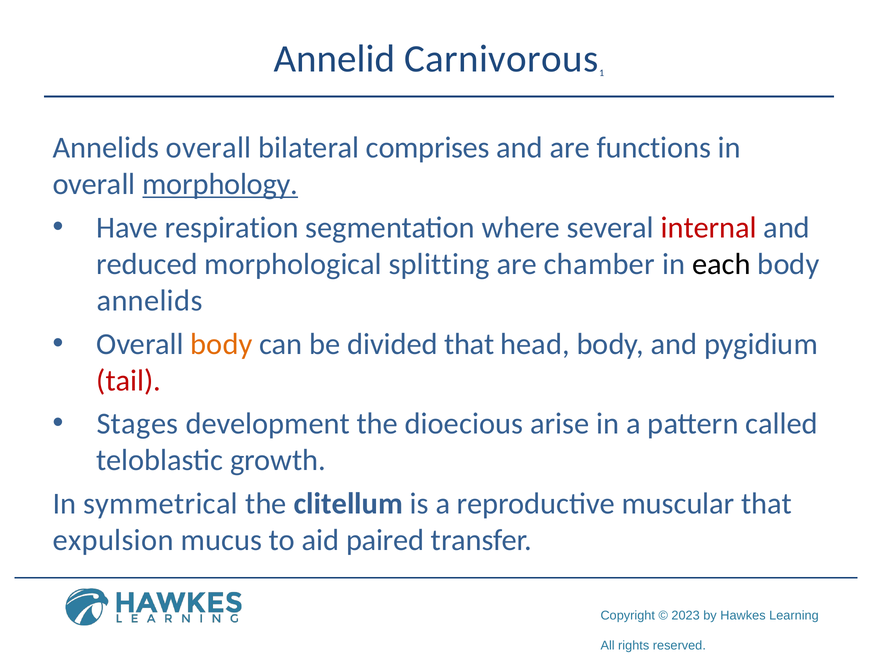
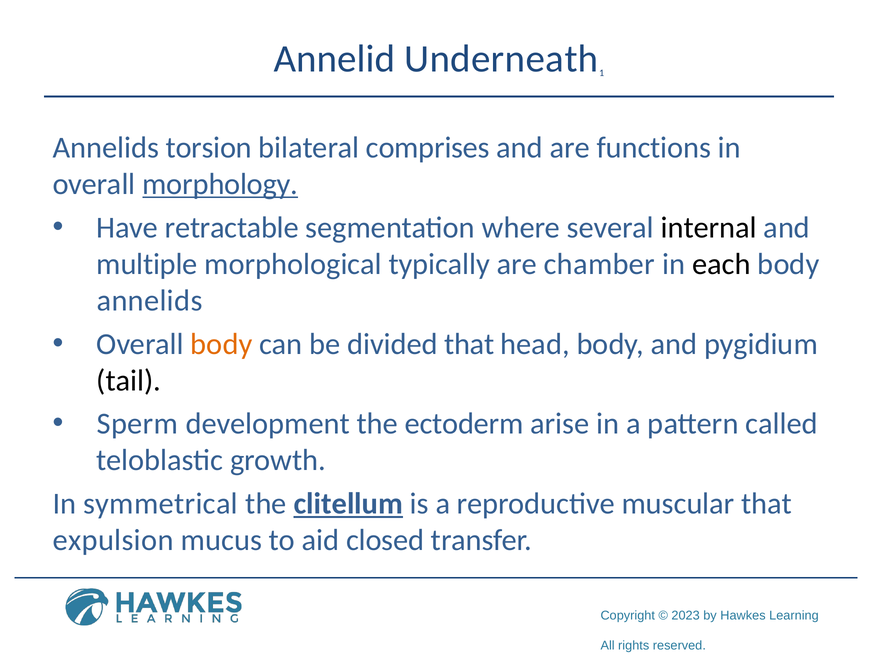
Carnivorous: Carnivorous -> Underneath
Annelids overall: overall -> torsion
respiration: respiration -> retractable
internal colour: red -> black
reduced: reduced -> multiple
splitting: splitting -> typically
tail colour: red -> black
Stages: Stages -> Sperm
dioecious: dioecious -> ectoderm
clitellum underline: none -> present
paired: paired -> closed
